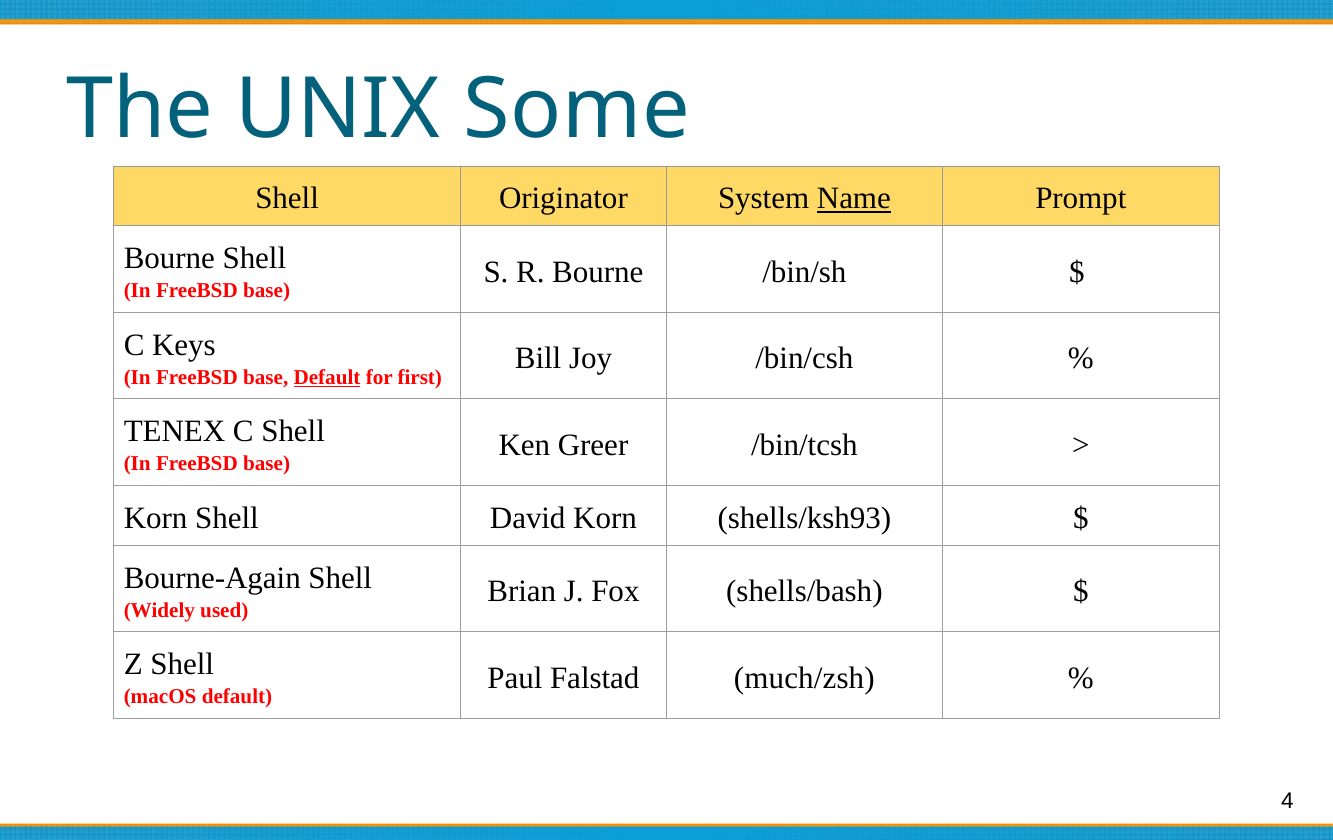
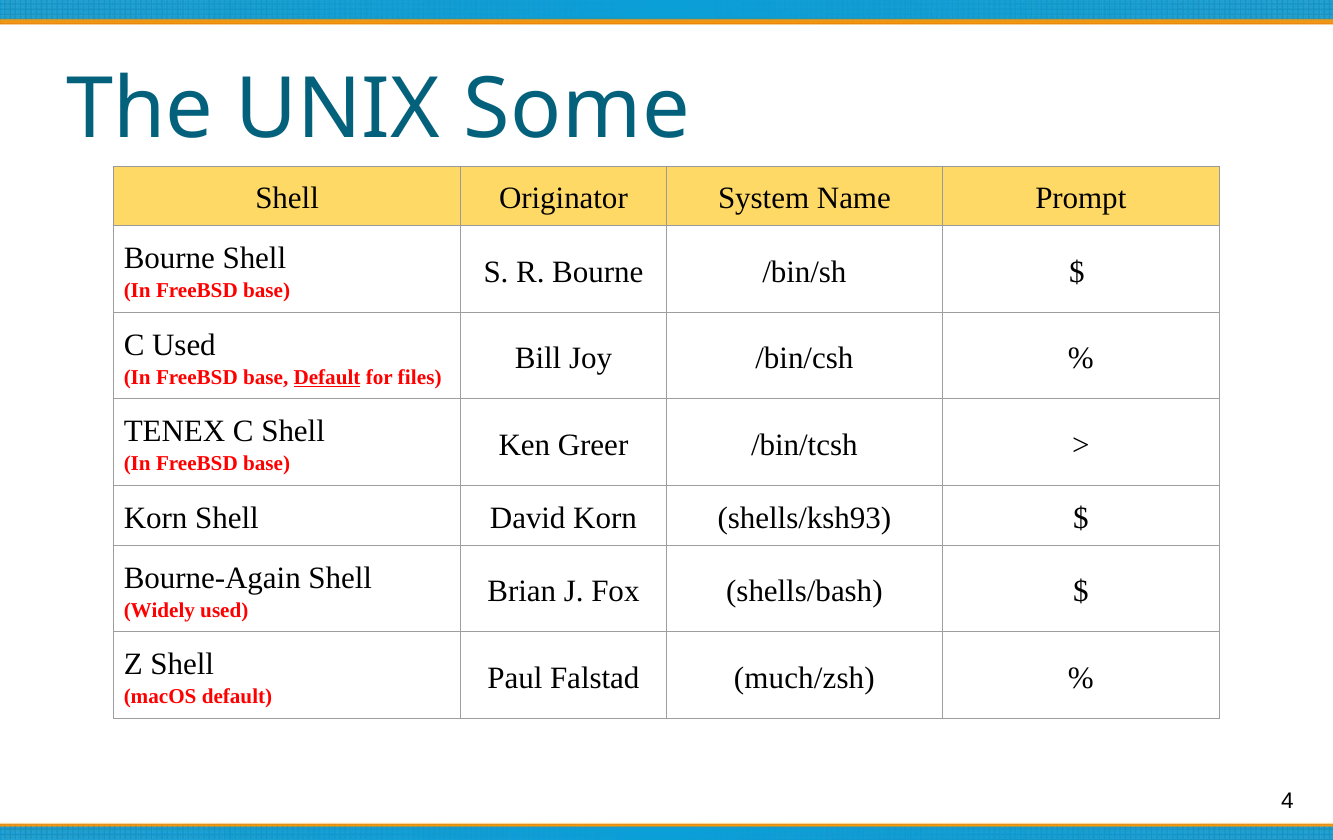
Name underline: present -> none
C Keys: Keys -> Used
first: first -> files
